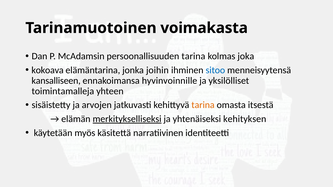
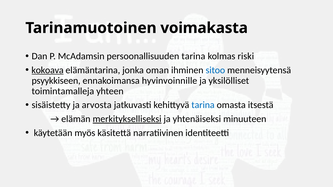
joka: joka -> riski
kokoava underline: none -> present
joihin: joihin -> oman
kansalliseen: kansalliseen -> psyykkiseen
arvojen: arvojen -> arvosta
tarina at (203, 105) colour: orange -> blue
kehityksen: kehityksen -> minuuteen
